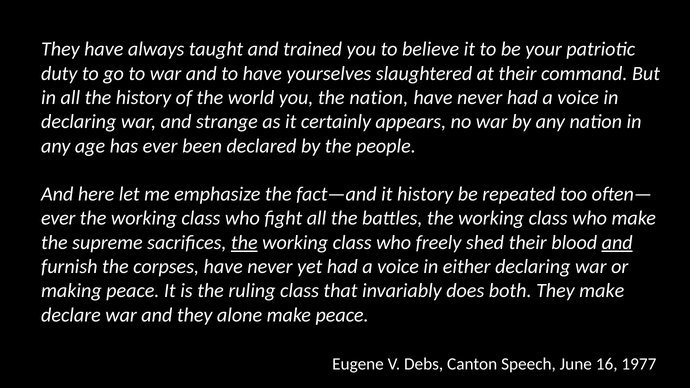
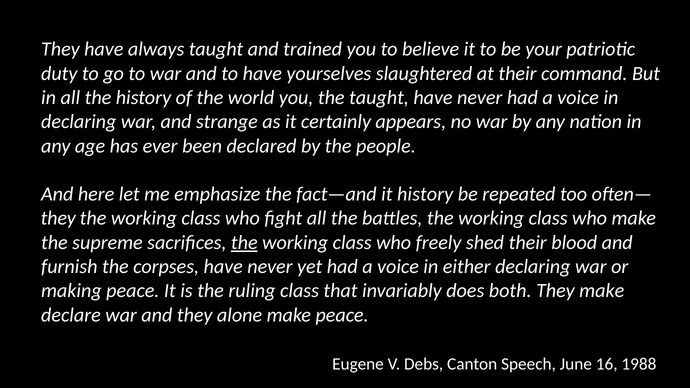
the nation: nation -> taught
ever at (58, 218): ever -> they
and at (617, 243) underline: present -> none
1977: 1977 -> 1988
